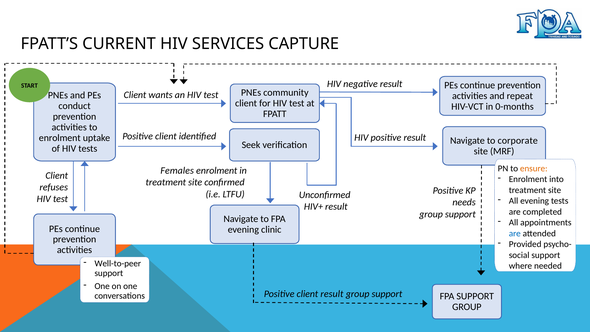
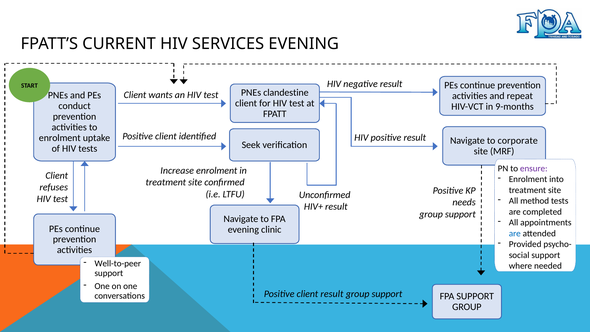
SERVICES CAPTURE: CAPTURE -> EVENING
community: community -> clandestine
0-months: 0-months -> 9-months
ensure colour: orange -> purple
Females: Females -> Increase
All evening: evening -> method
